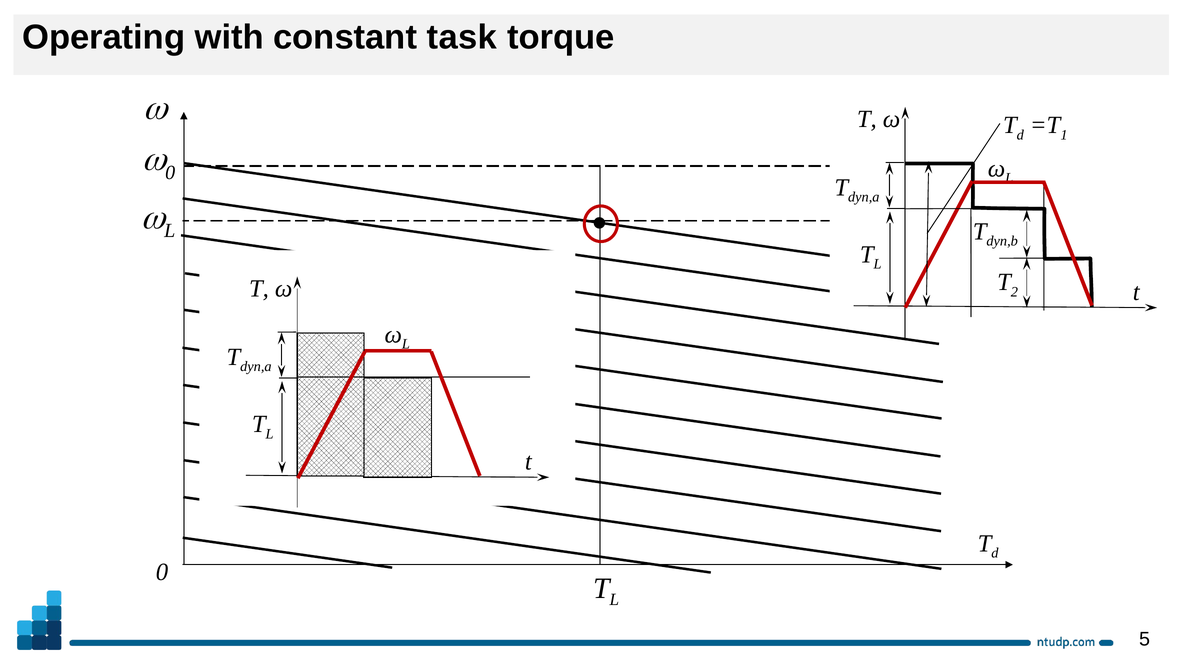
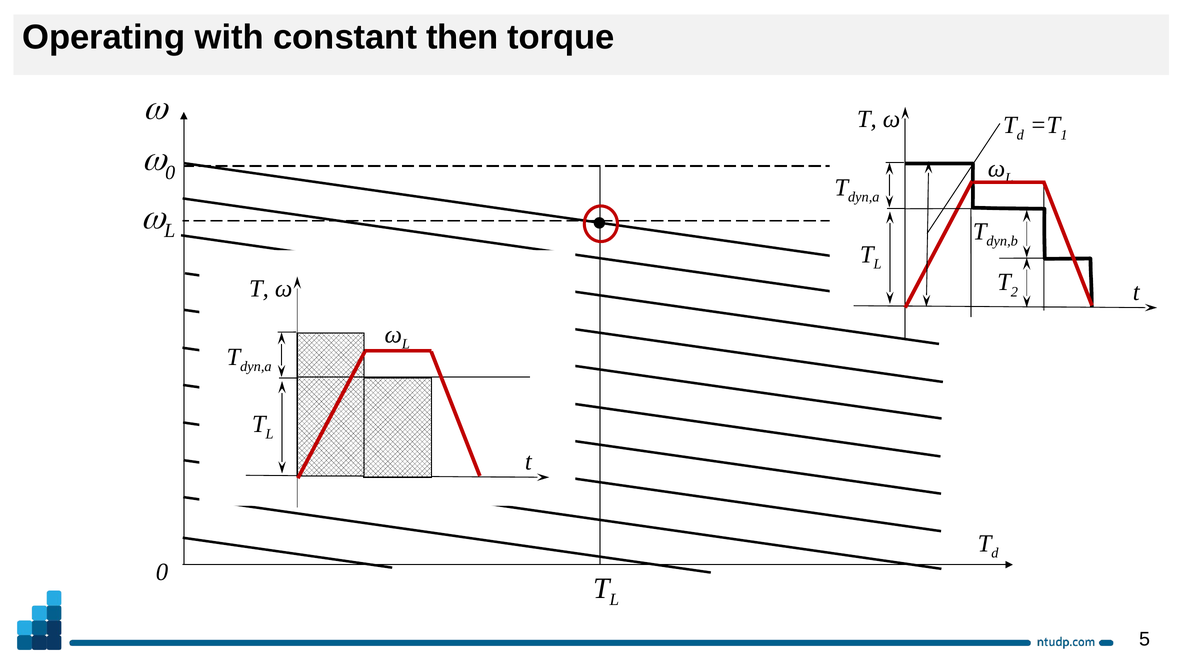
task: task -> then
